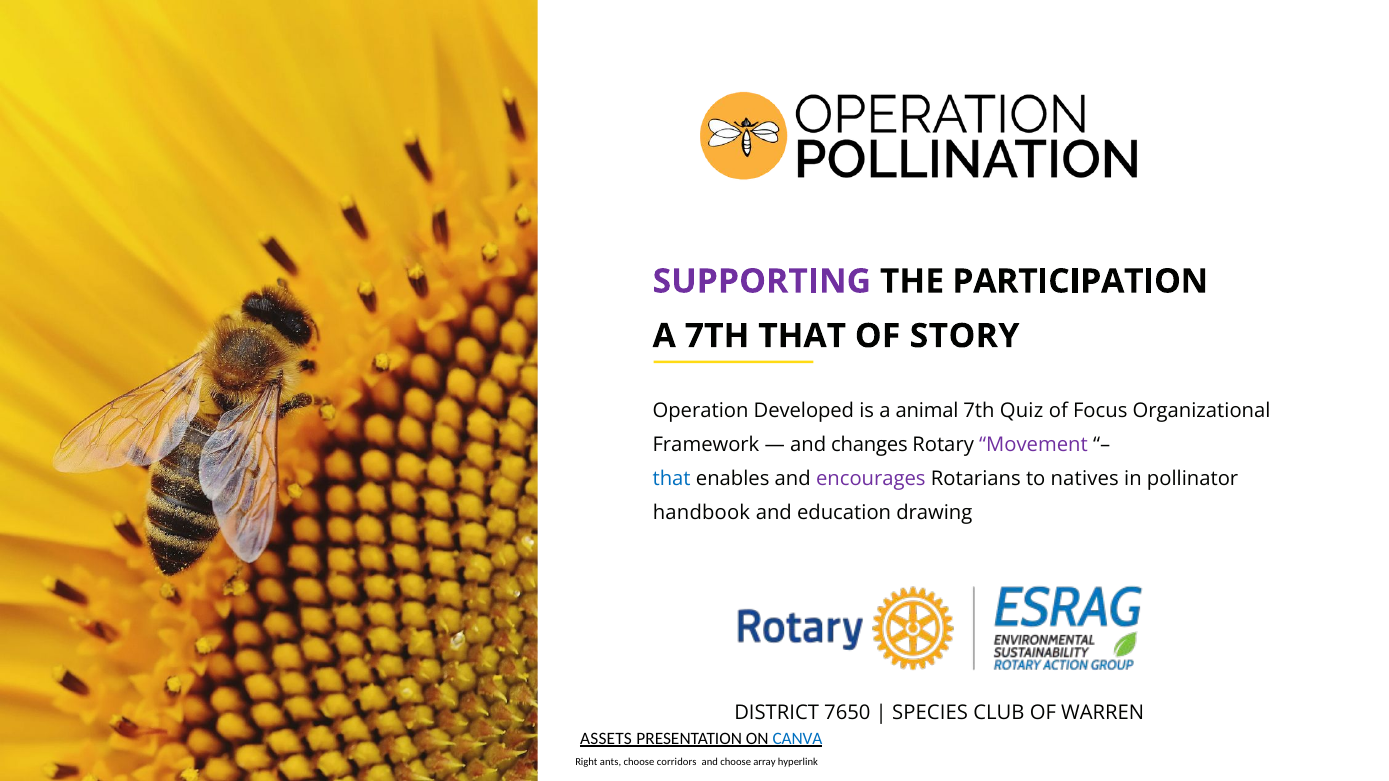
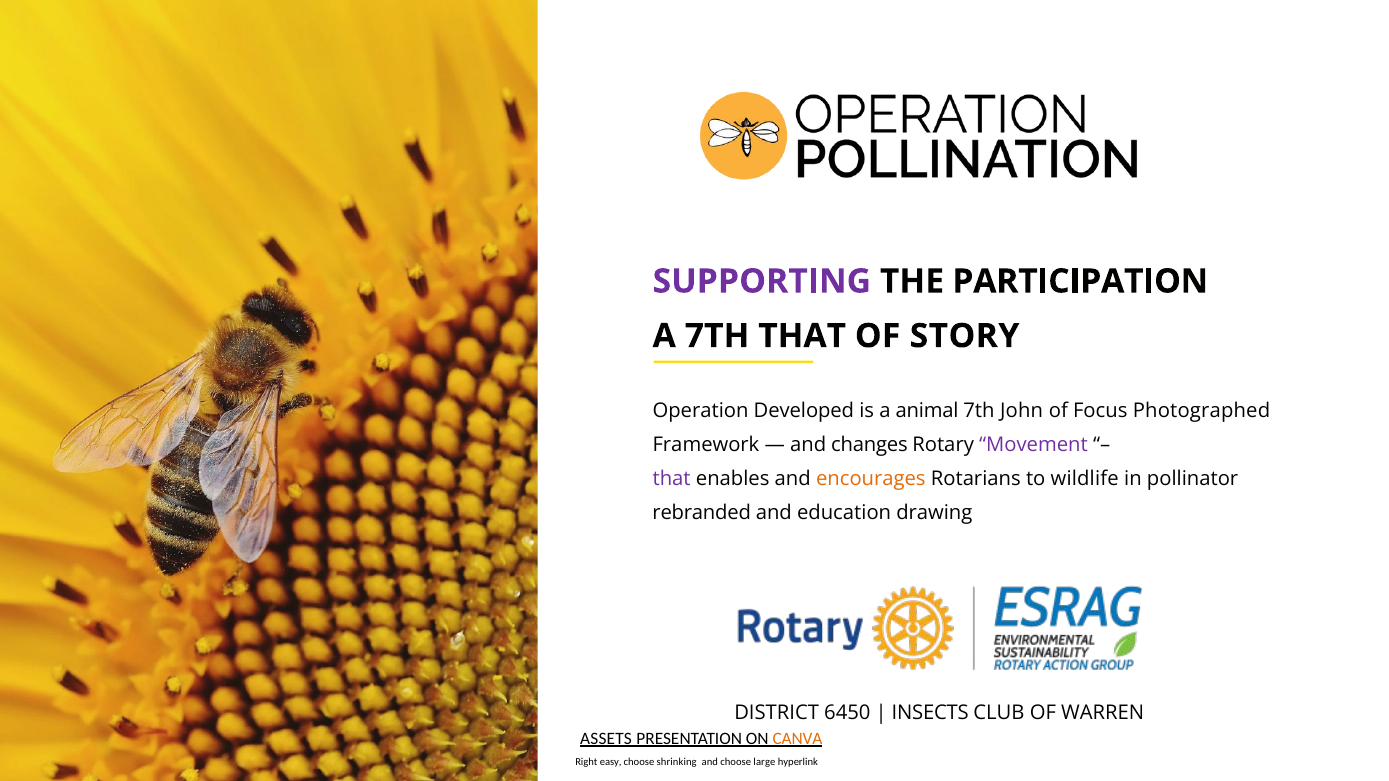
Quiz: Quiz -> John
Organizational: Organizational -> Photographed
that at (672, 479) colour: blue -> purple
encourages colour: purple -> orange
natives: natives -> wildlife
handbook: handbook -> rebranded
7650: 7650 -> 6450
SPECIES: SPECIES -> INSECTS
CANVA colour: blue -> orange
ants: ants -> easy
corridors: corridors -> shrinking
array: array -> large
